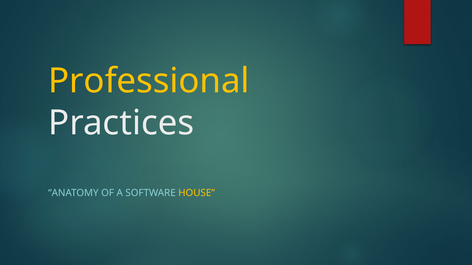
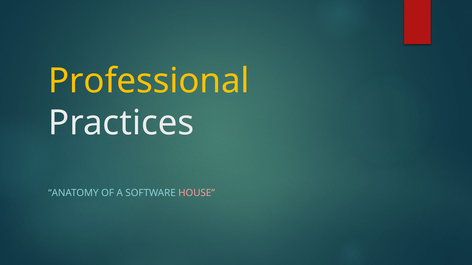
HOUSE colour: yellow -> pink
